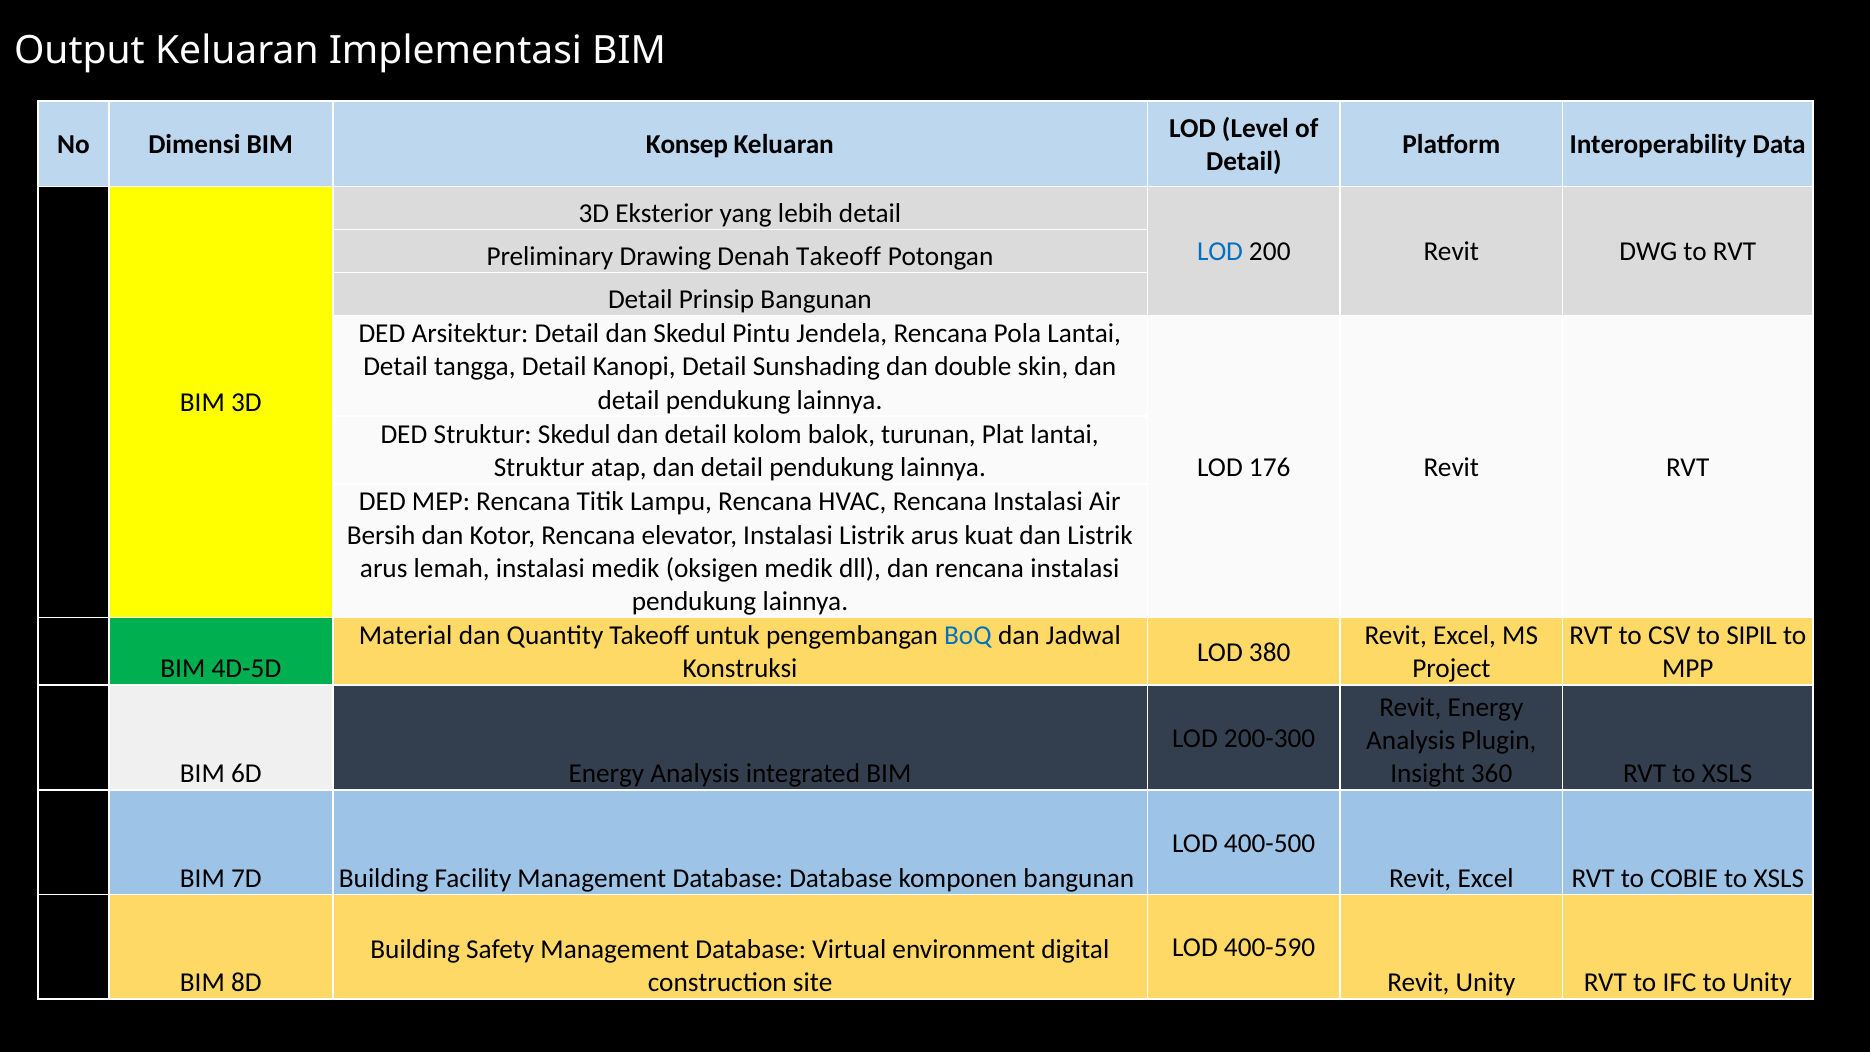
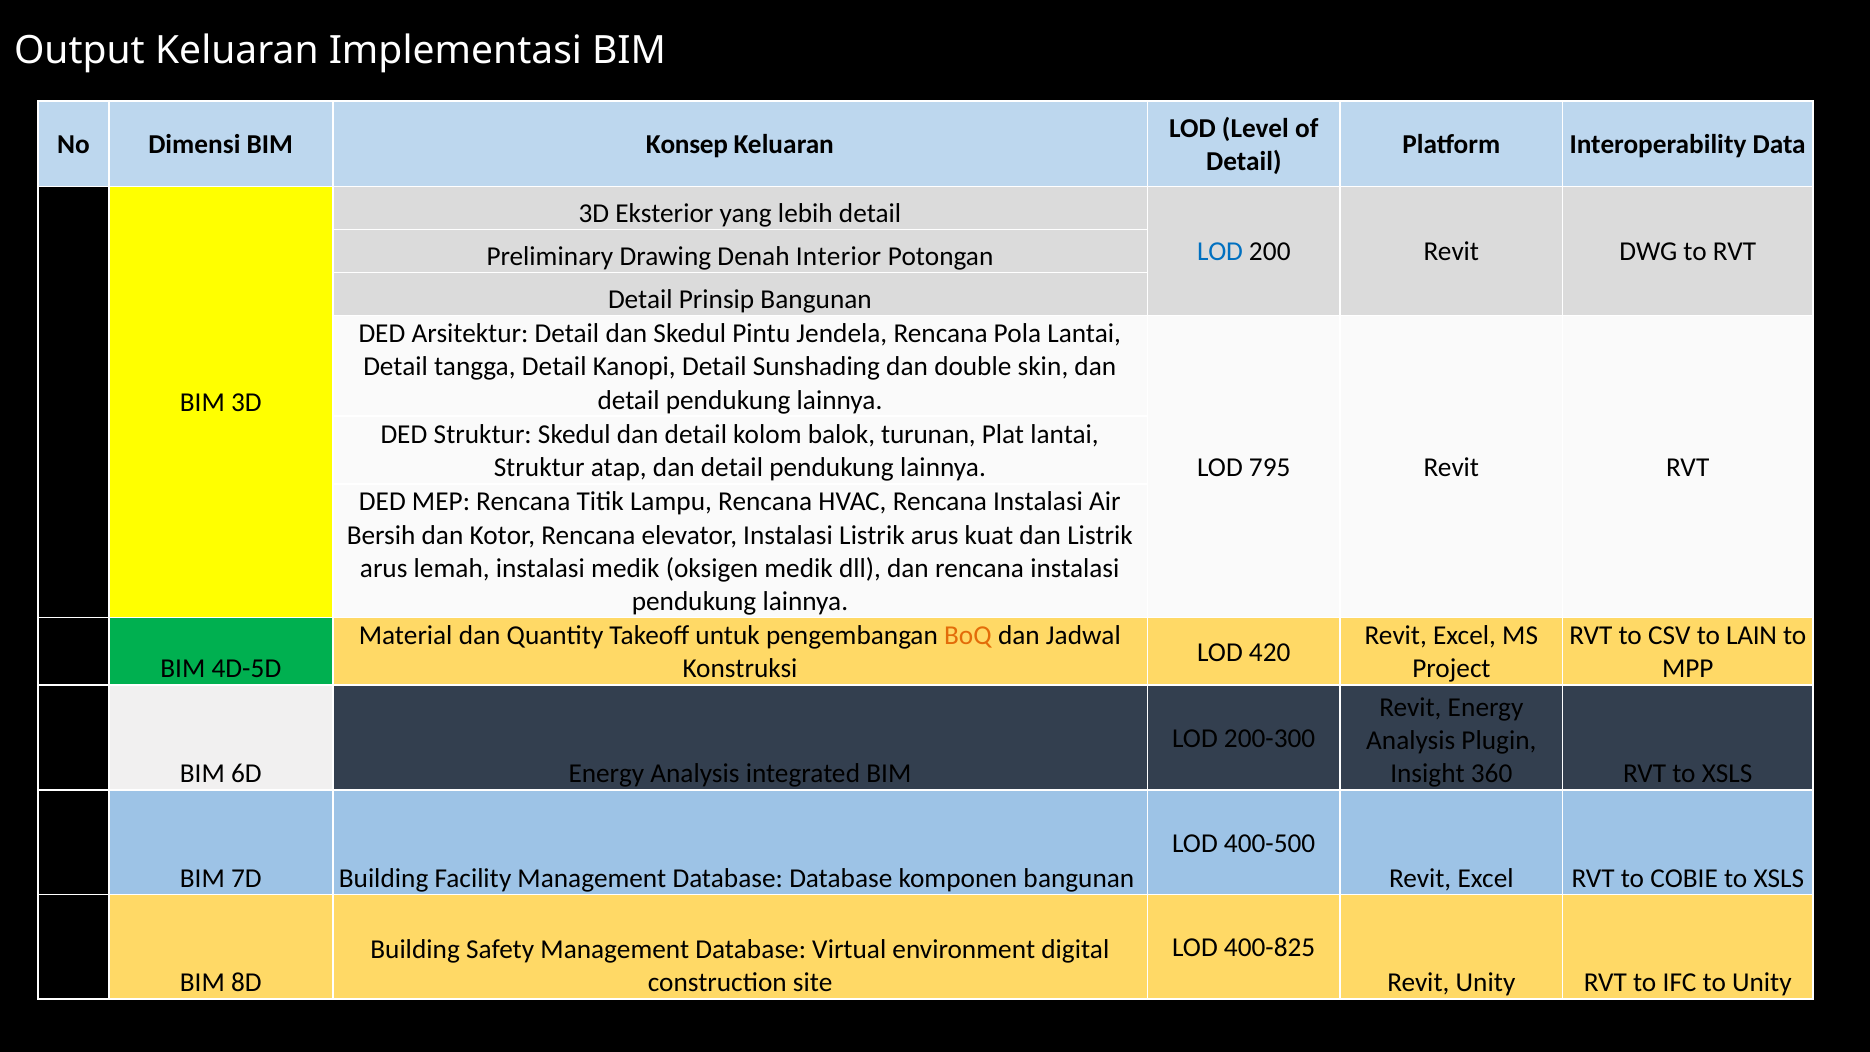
Denah Takeoff: Takeoff -> Interior
176: 176 -> 795
BoQ colour: blue -> orange
SIPIL: SIPIL -> LAIN
380: 380 -> 420
400-590: 400-590 -> 400-825
